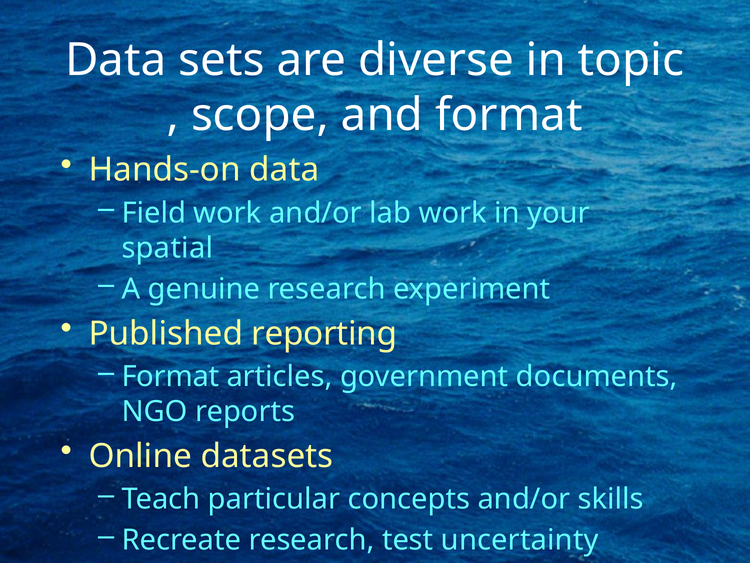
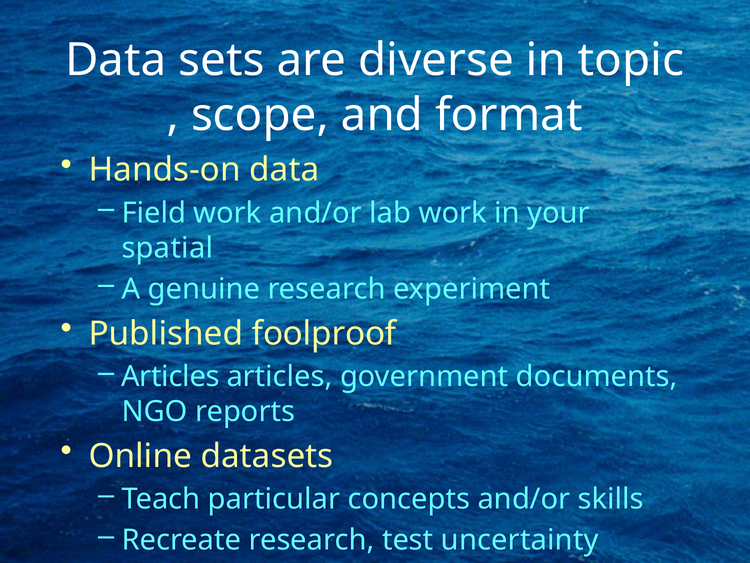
reporting: reporting -> foolproof
Format at (170, 376): Format -> Articles
